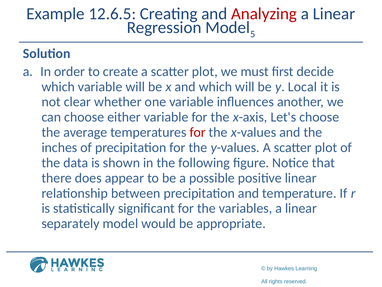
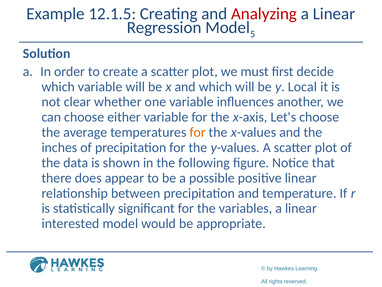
12.6.5: 12.6.5 -> 12.1.5
for at (198, 132) colour: red -> orange
separately: separately -> interested
